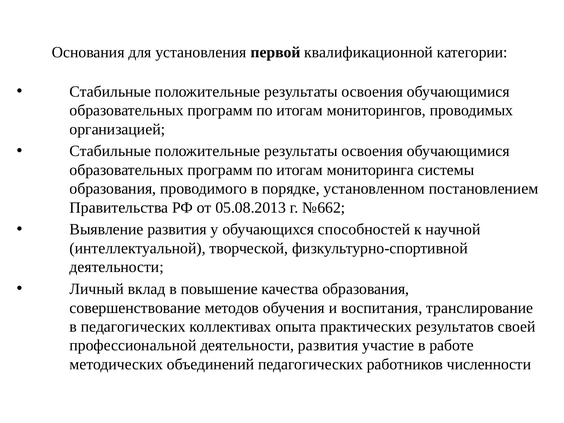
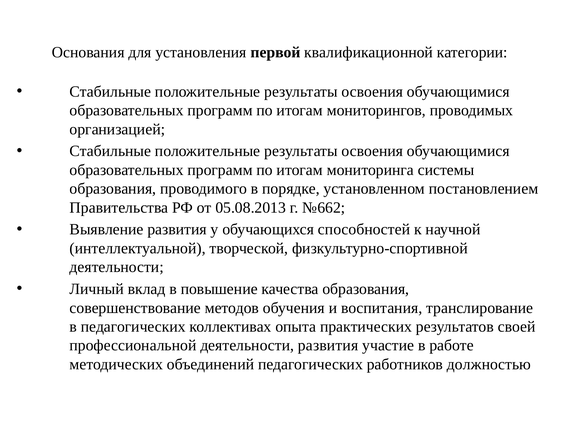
численности: численности -> должностью
